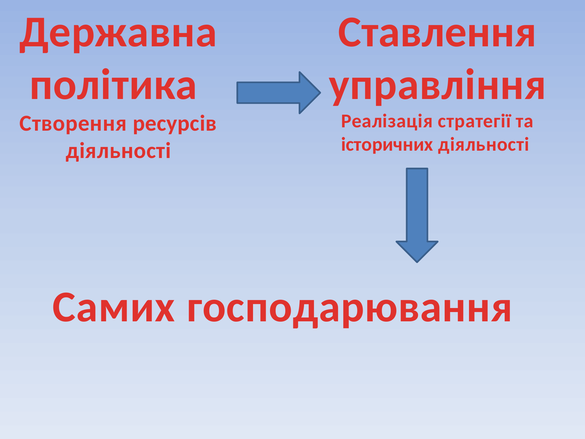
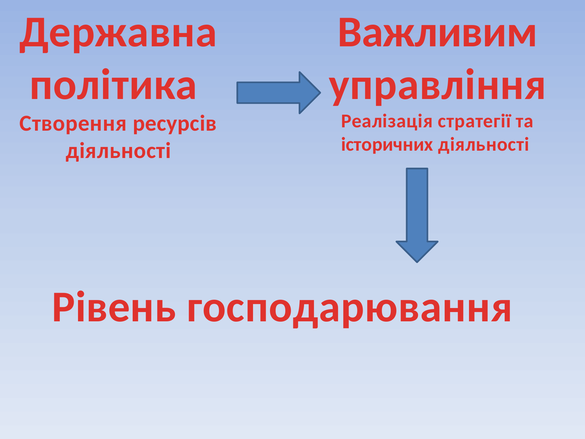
Ставлення: Ставлення -> Важливим
Самих: Самих -> Рівень
